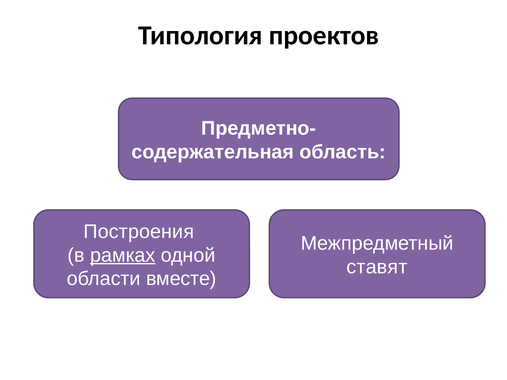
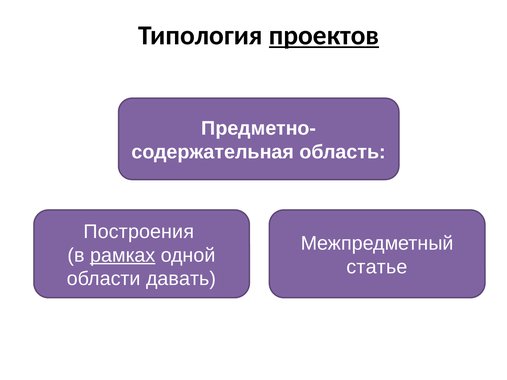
проектов underline: none -> present
ставят: ставят -> статье
вместе: вместе -> давать
